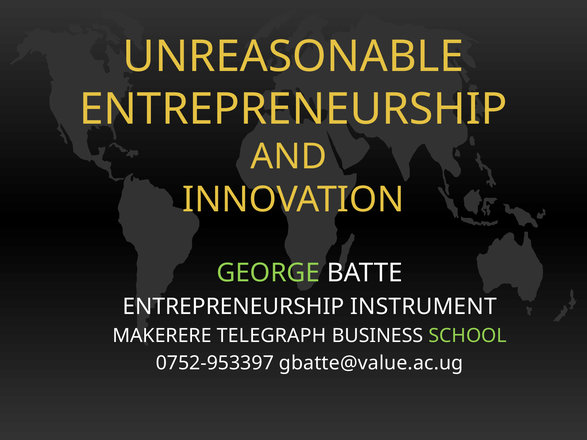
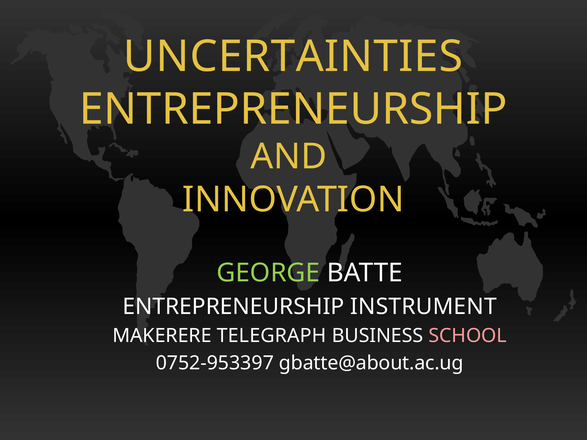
UNREASONABLE: UNREASONABLE -> UNCERTAINTIES
SCHOOL colour: light green -> pink
gbatte@value.ac.ug: gbatte@value.ac.ug -> gbatte@about.ac.ug
